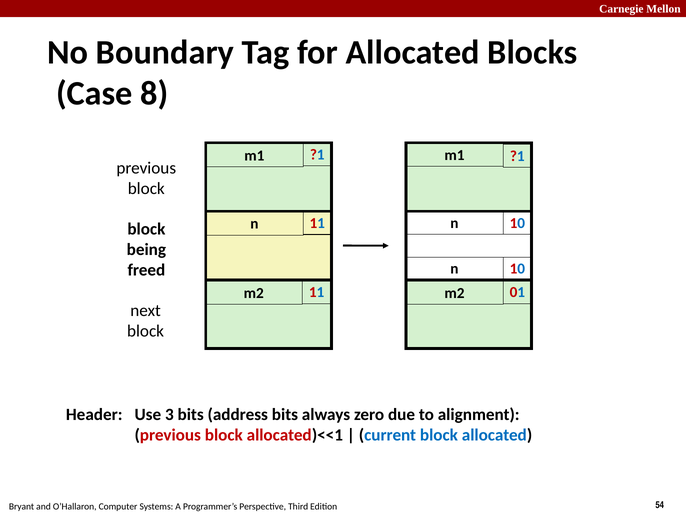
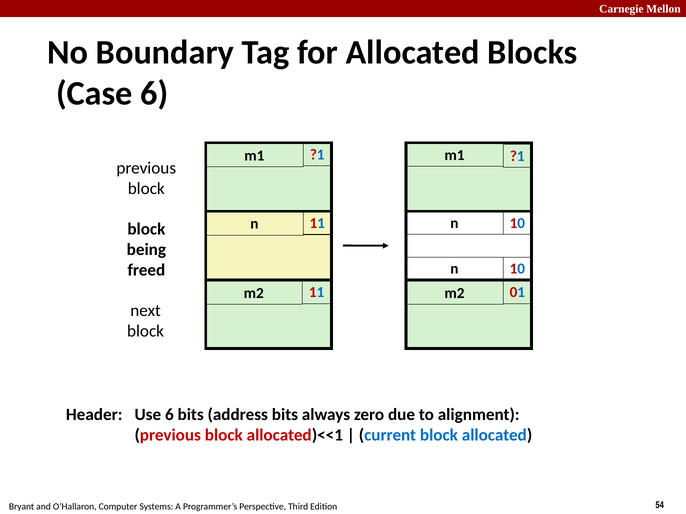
Case 8: 8 -> 6
Use 3: 3 -> 6
